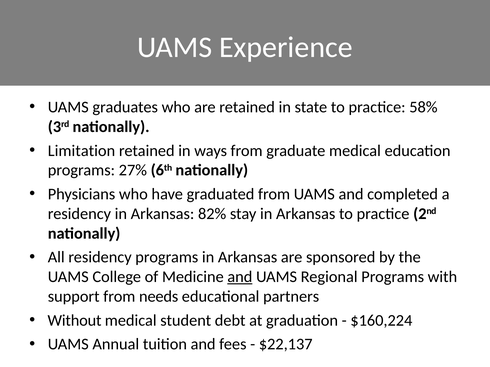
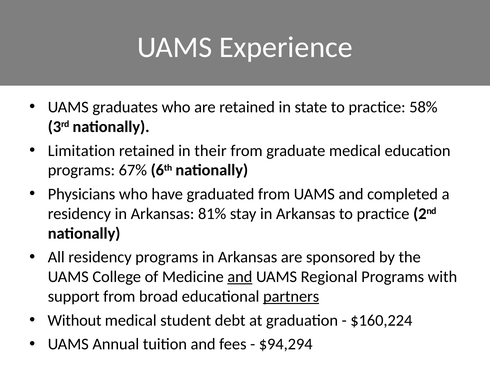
ways: ways -> their
27%: 27% -> 67%
82%: 82% -> 81%
needs: needs -> broad
partners underline: none -> present
$22,137: $22,137 -> $94,294
